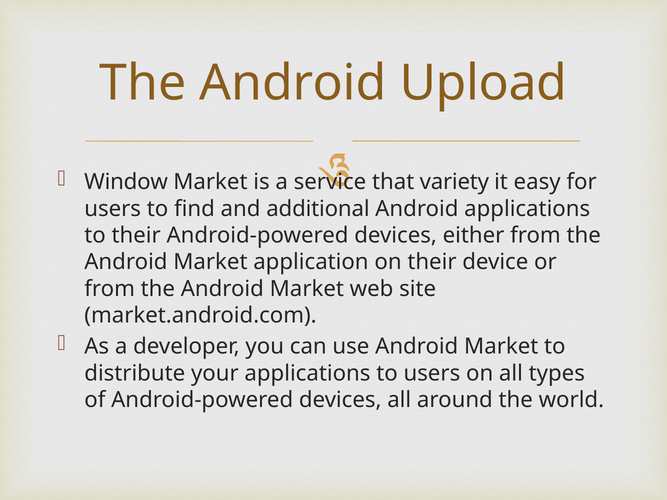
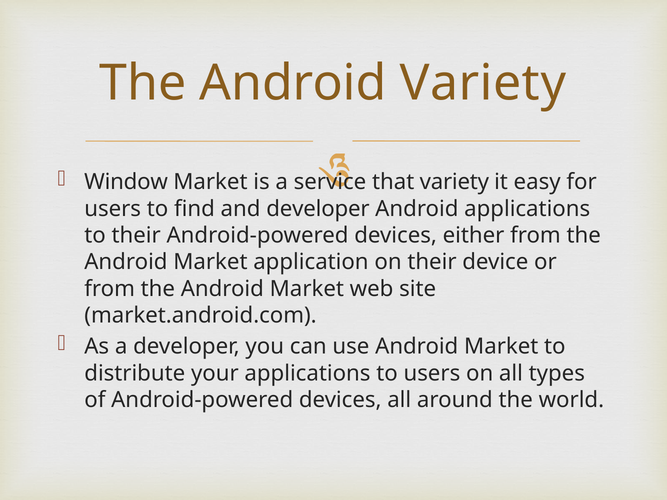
Android Upload: Upload -> Variety
and additional: additional -> developer
